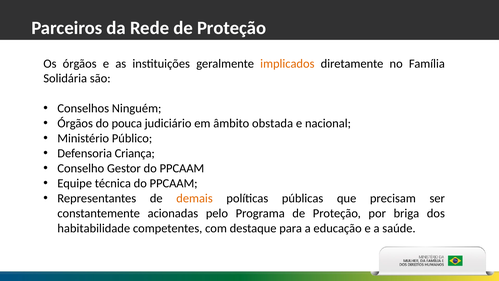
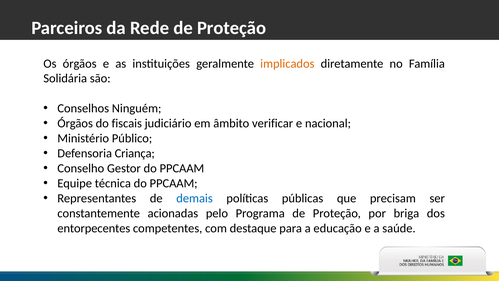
pouca: pouca -> fiscais
obstada: obstada -> verificar
demais colour: orange -> blue
habitabilidade: habitabilidade -> entorpecentes
